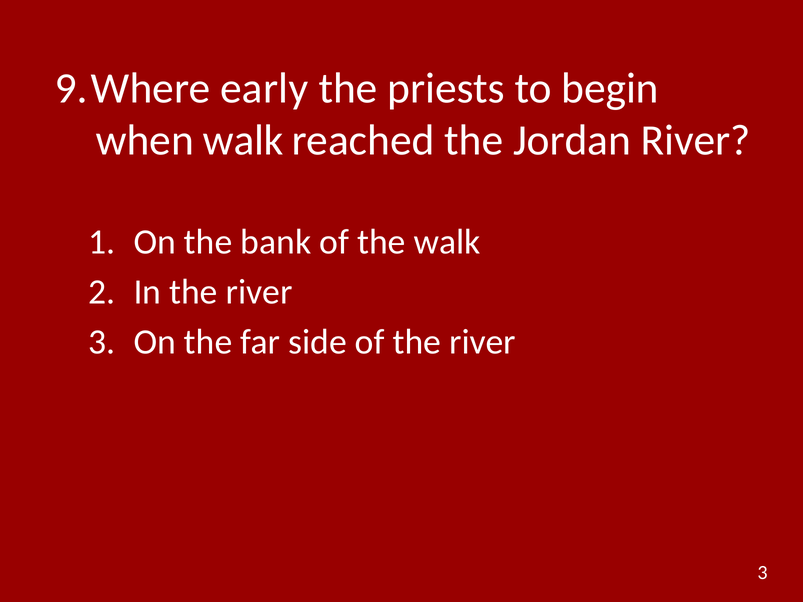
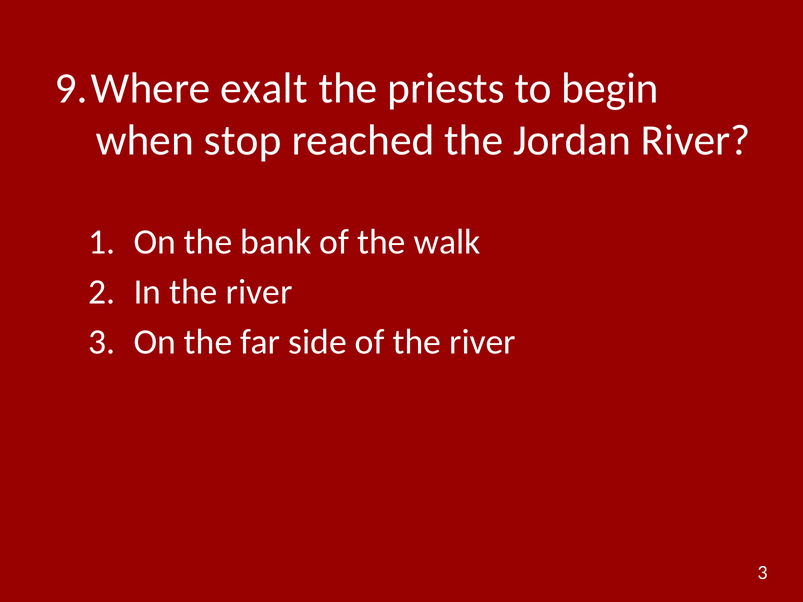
early: early -> exalt
when walk: walk -> stop
